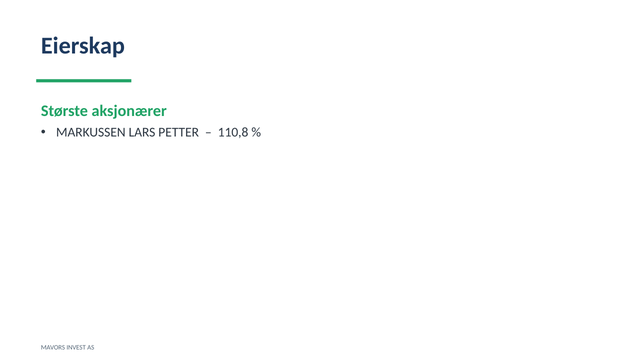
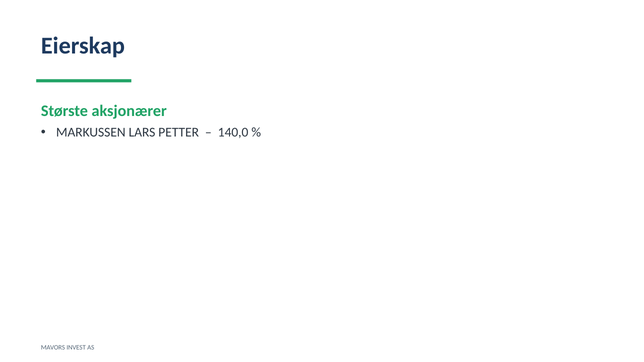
110,8: 110,8 -> 140,0
